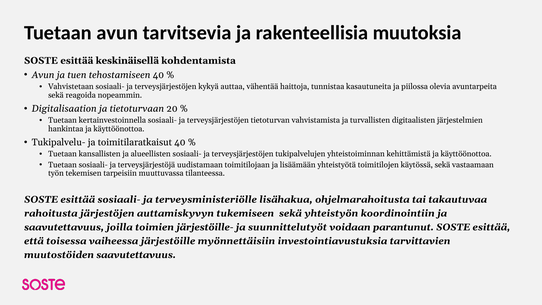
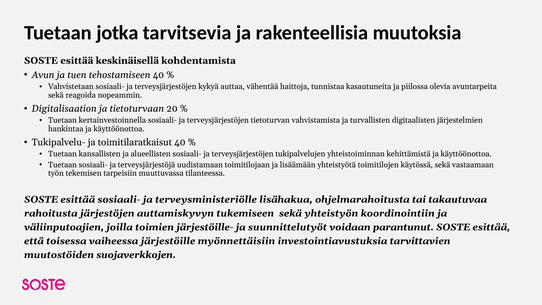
Tuetaan avun: avun -> jotka
saavutettavuus at (64, 227): saavutettavuus -> väliinputoajien
muutostöiden saavutettavuus: saavutettavuus -> suojaverkkojen
